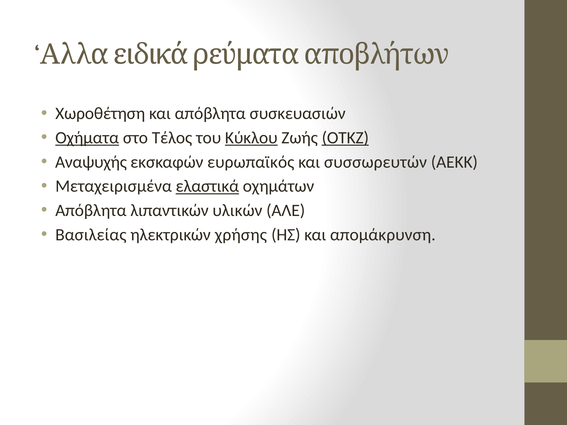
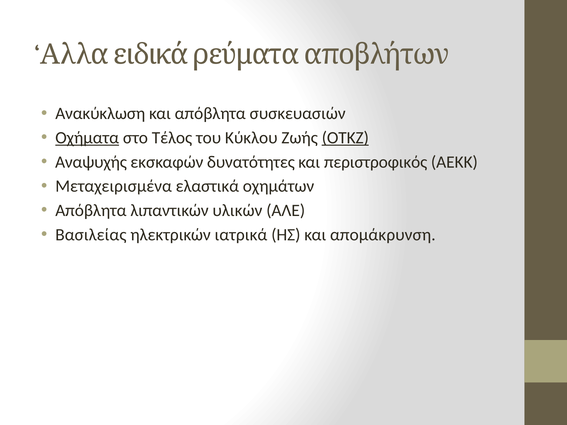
Χωροθέτηση: Χωροθέτηση -> Ανακύκλωση
Κύκλου underline: present -> none
ευρωπαϊκός: ευρωπαϊκός -> δυνατότητες
συσσωρευτών: συσσωρευτών -> περιστροφικός
ελαστικά underline: present -> none
χρήσης: χρήσης -> ιατρικά
